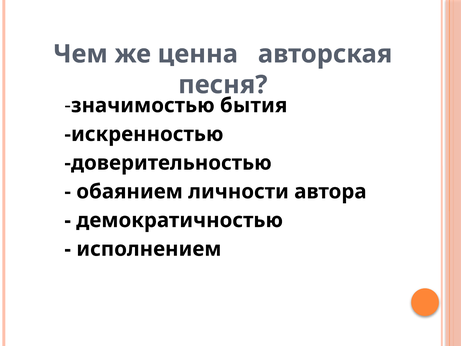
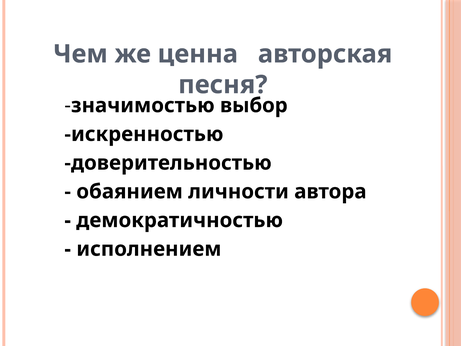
бытия: бытия -> выбор
